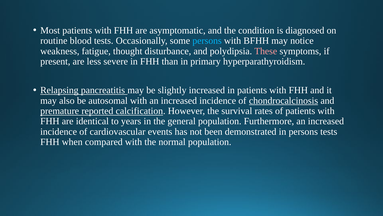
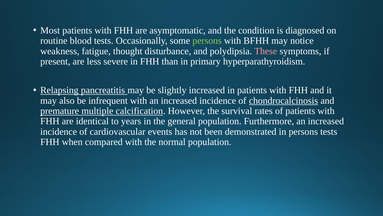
persons at (207, 41) colour: light blue -> light green
autosomal: autosomal -> infrequent
reported: reported -> multiple
